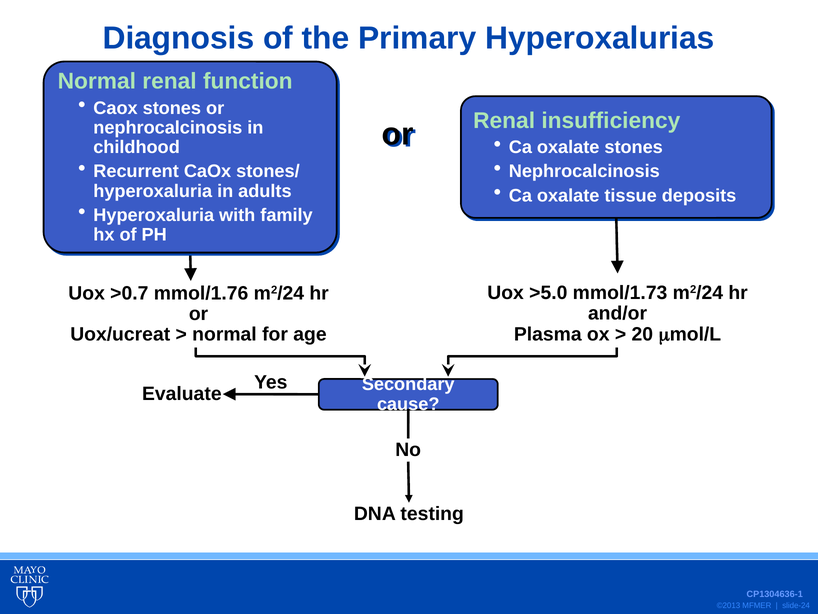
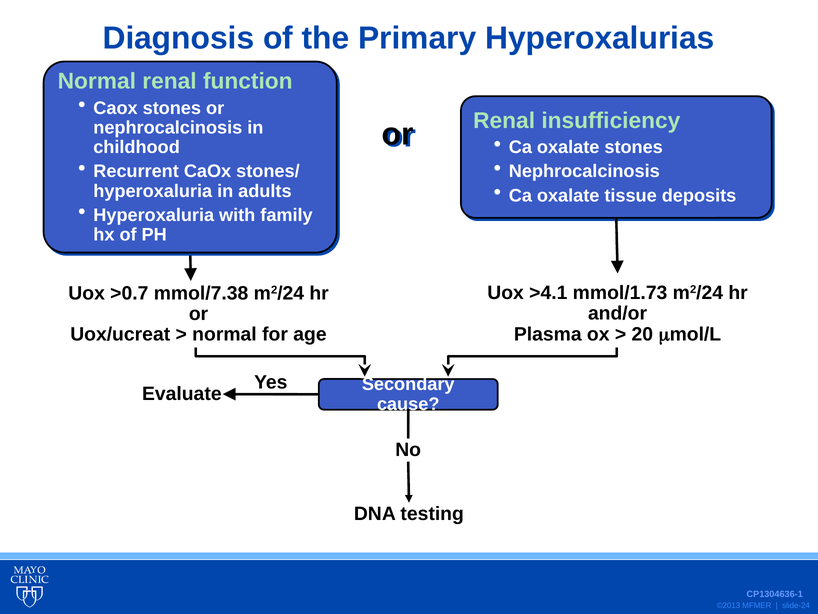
>5.0: >5.0 -> >4.1
mmol/1.76: mmol/1.76 -> mmol/7.38
